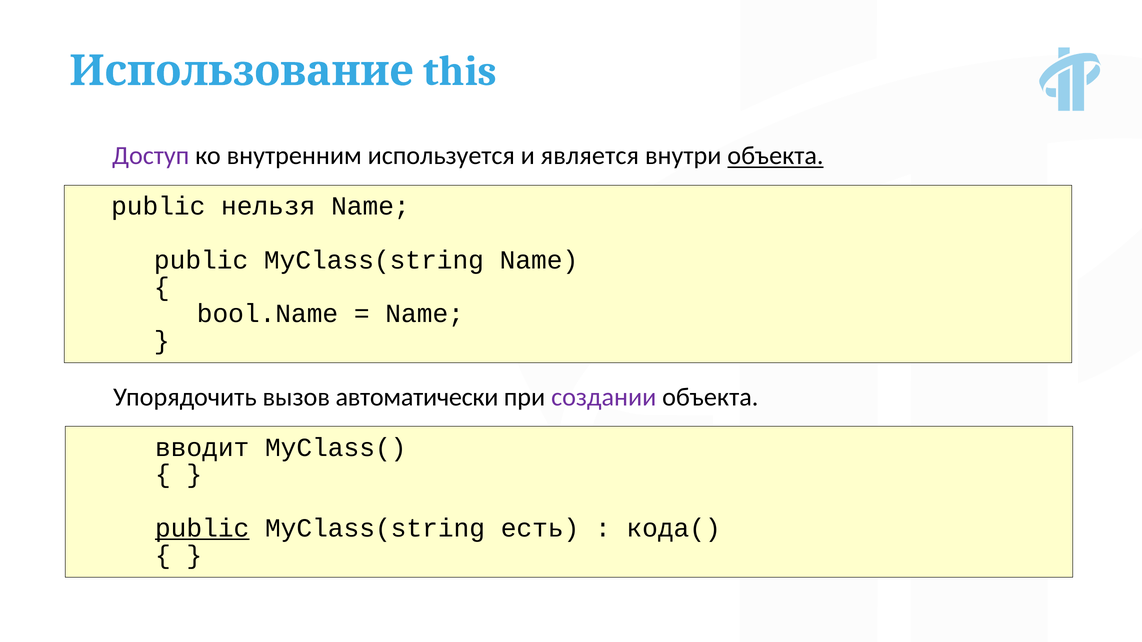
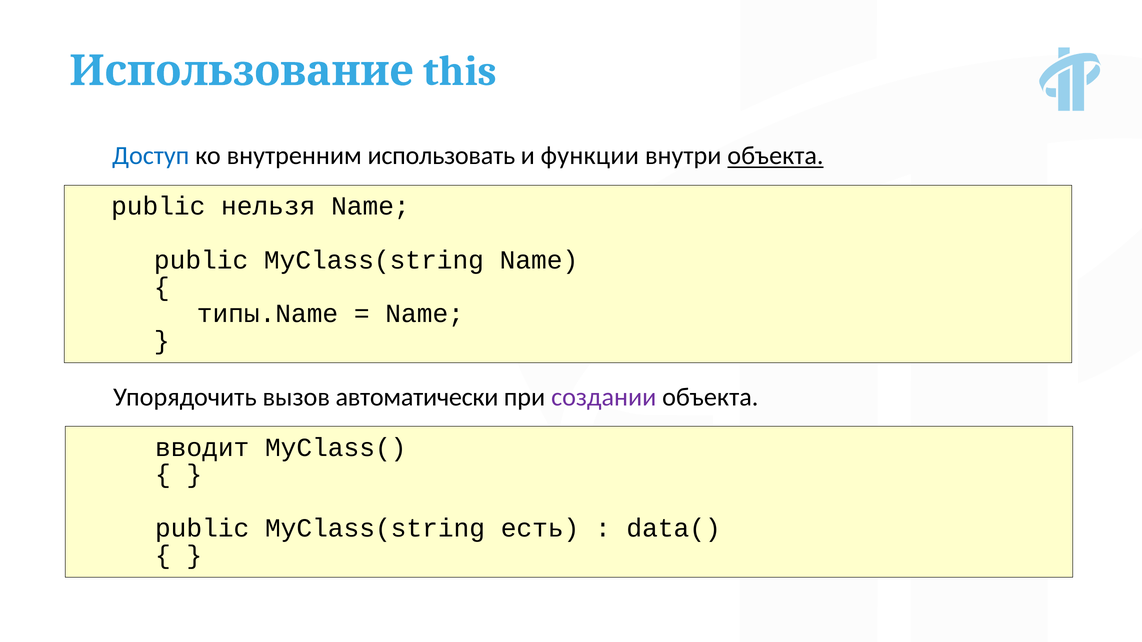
Доступ colour: purple -> blue
используется: используется -> использовать
является: является -> функции
bool.Name: bool.Name -> типы.Name
public at (202, 529) underline: present -> none
кода(: кода( -> data(
